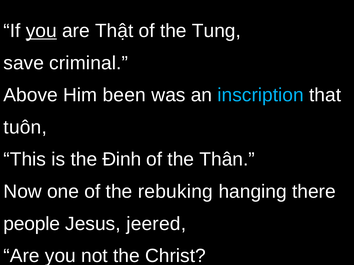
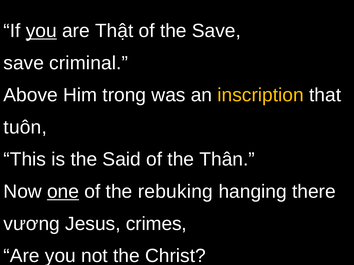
the Tung: Tung -> Save
been: been -> trong
inscription colour: light blue -> yellow
Đinh: Đinh -> Said
one underline: none -> present
people: people -> vương
jeered: jeered -> crimes
